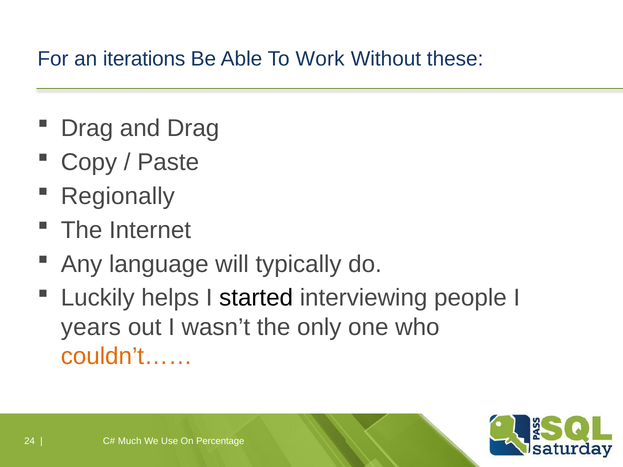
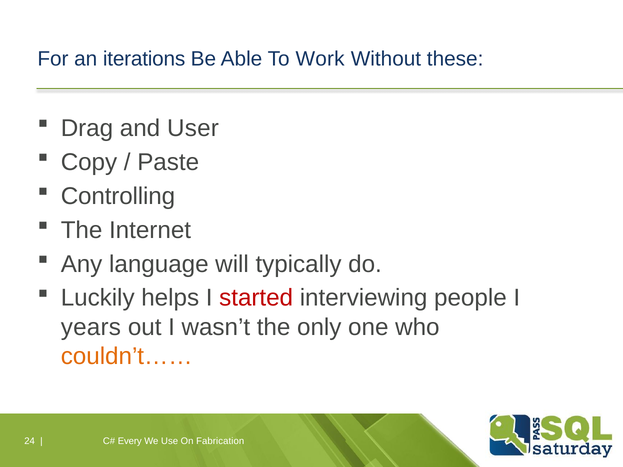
and Drag: Drag -> User
Regionally: Regionally -> Controlling
started colour: black -> red
Much: Much -> Every
Percentage: Percentage -> Fabrication
